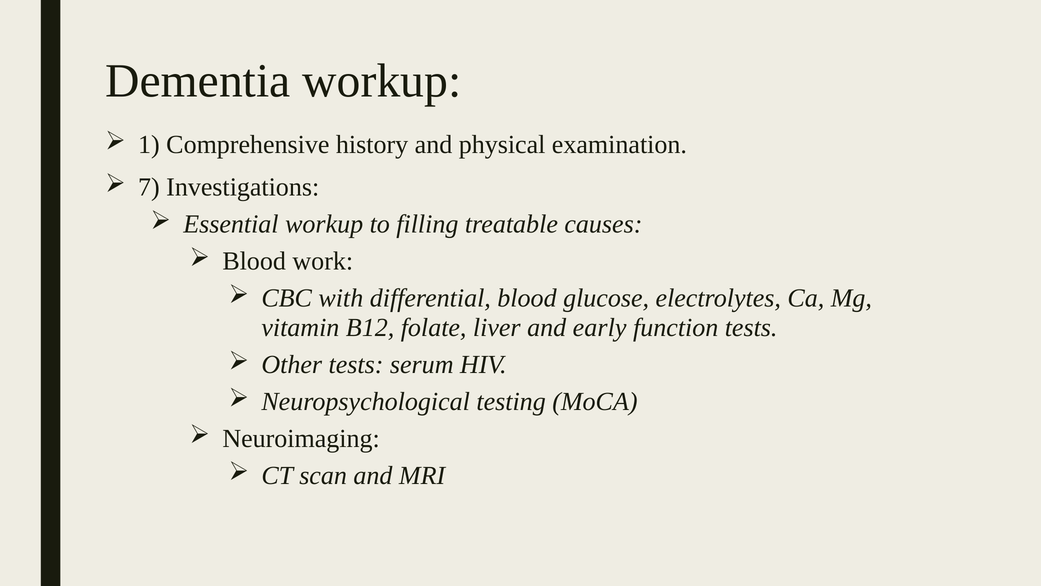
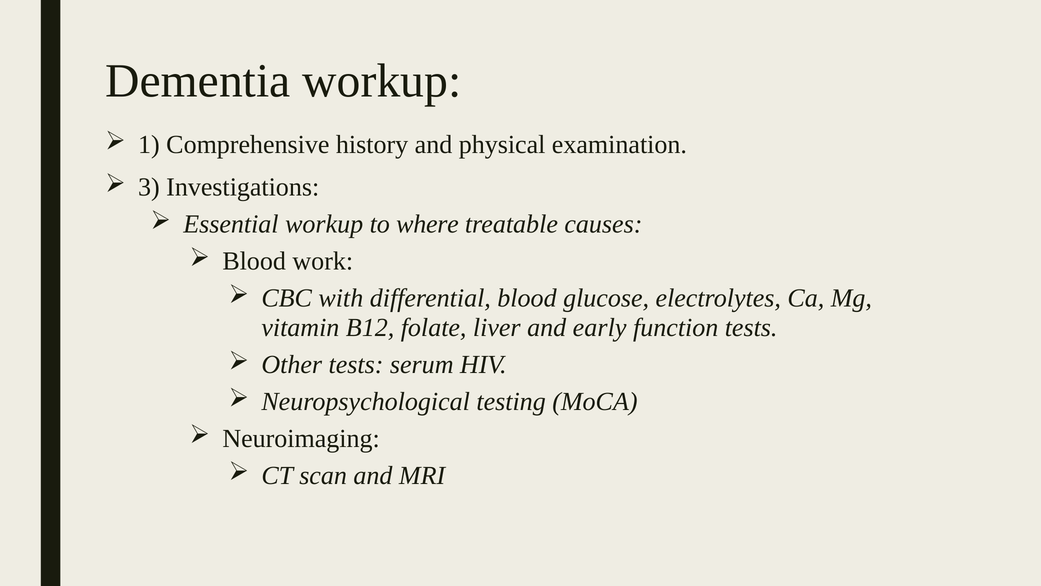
7: 7 -> 3
filling: filling -> where
